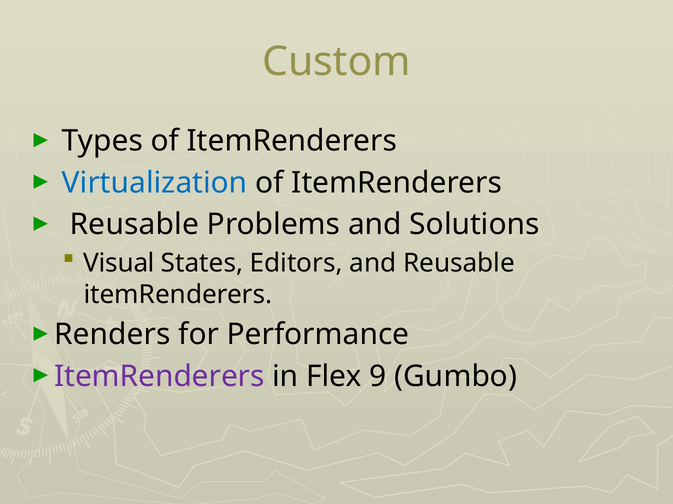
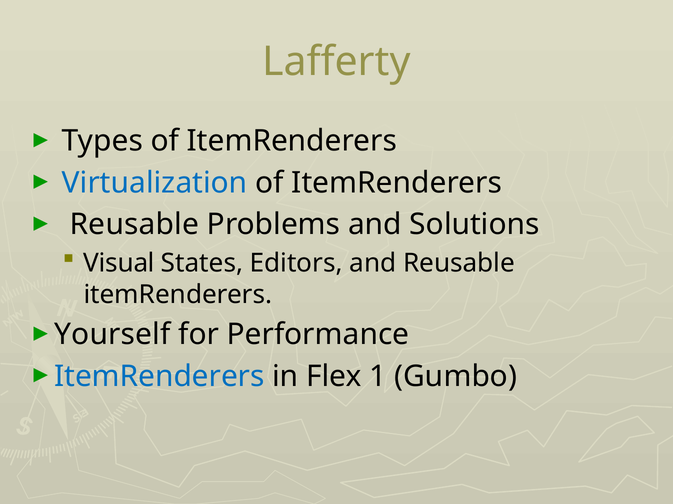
Custom: Custom -> Lafferty
Renders: Renders -> Yourself
ItemRenderers at (159, 377) colour: purple -> blue
9: 9 -> 1
